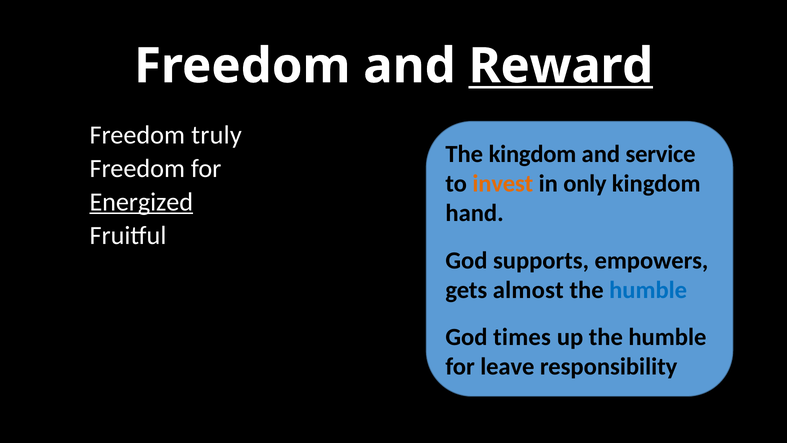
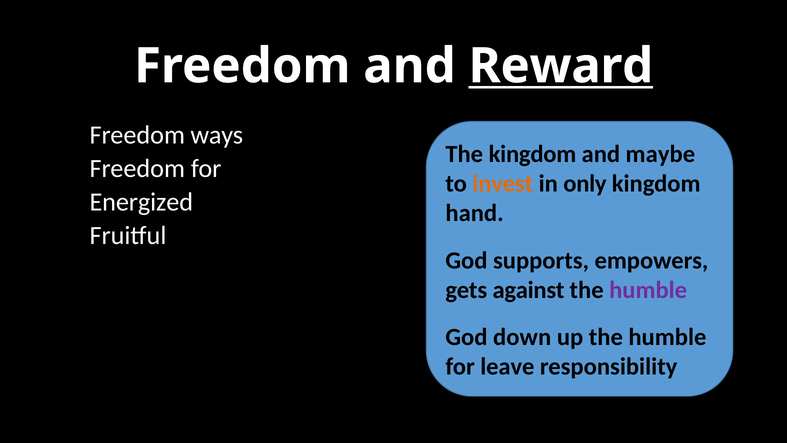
truly: truly -> ways
service: service -> maybe
Energized underline: present -> none
almost: almost -> against
humble at (648, 290) colour: blue -> purple
times: times -> down
